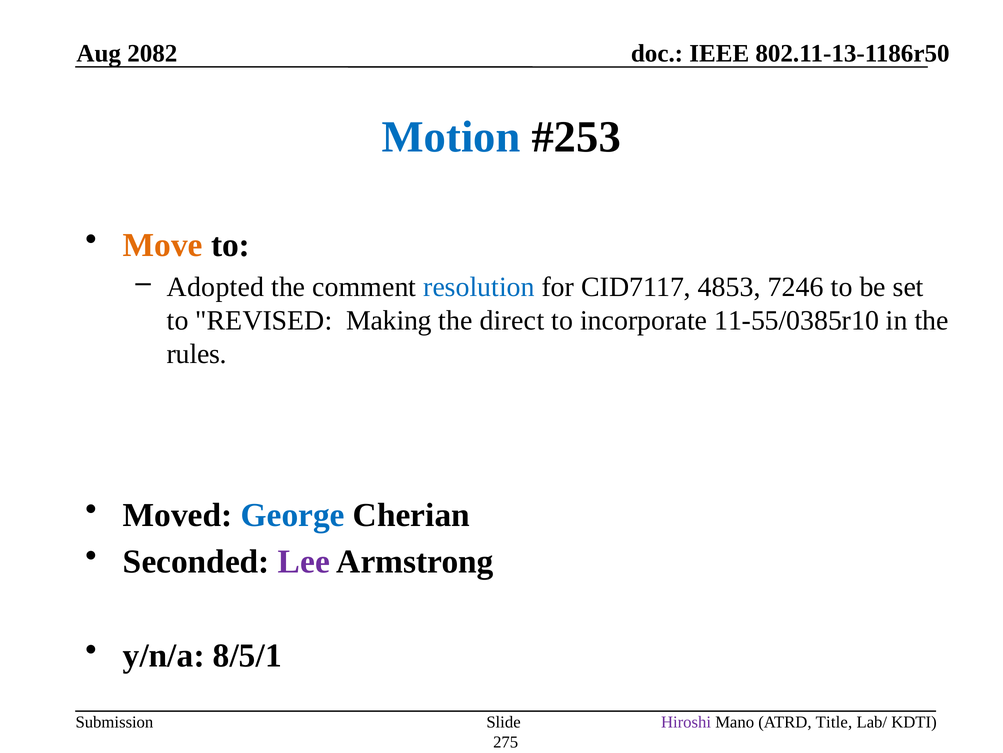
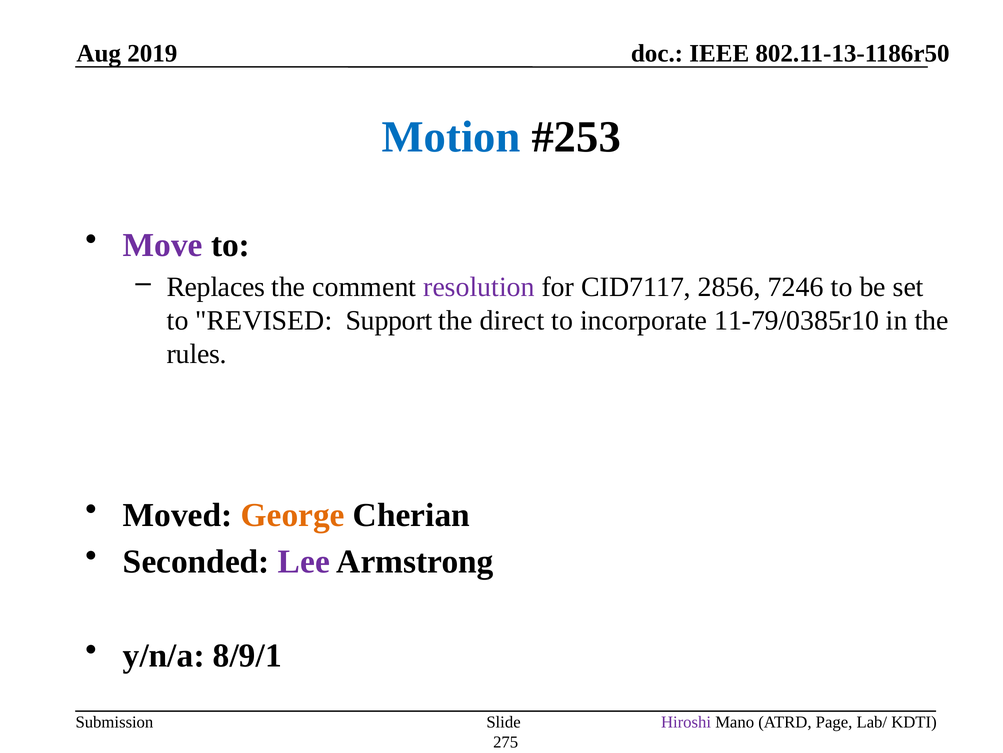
2082: 2082 -> 2019
Move colour: orange -> purple
Adopted: Adopted -> Replaces
resolution colour: blue -> purple
4853: 4853 -> 2856
Making: Making -> Support
11-55/0385r10: 11-55/0385r10 -> 11-79/0385r10
George colour: blue -> orange
8/5/1: 8/5/1 -> 8/9/1
Title: Title -> Page
